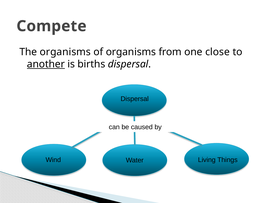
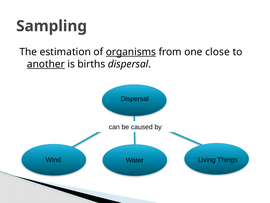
Compete: Compete -> Sampling
The organisms: organisms -> estimation
organisms at (131, 52) underline: none -> present
